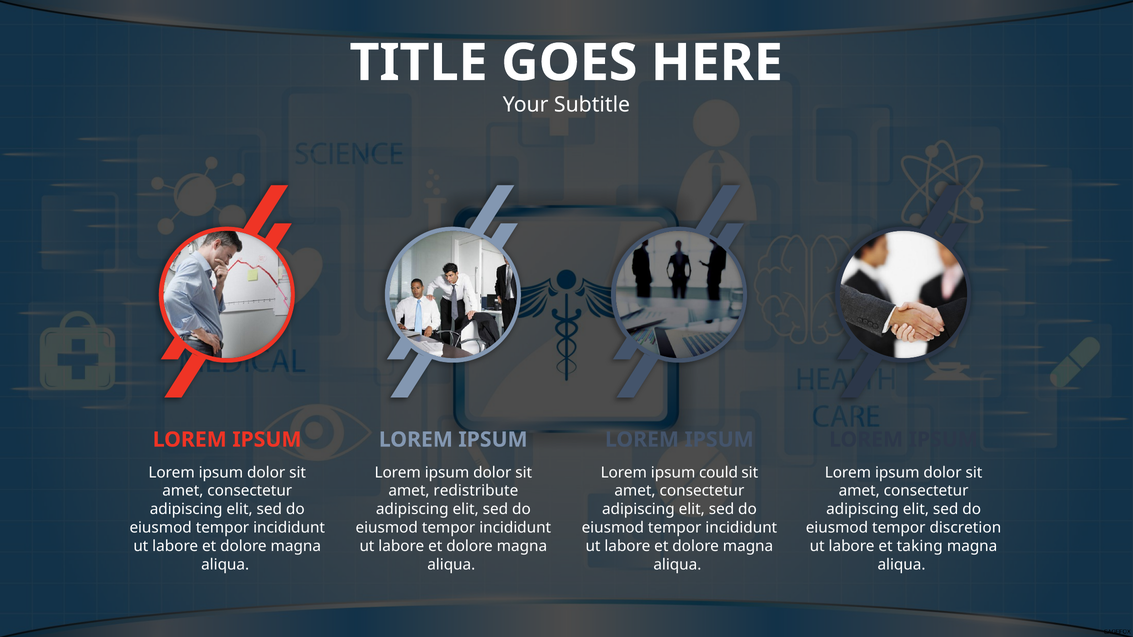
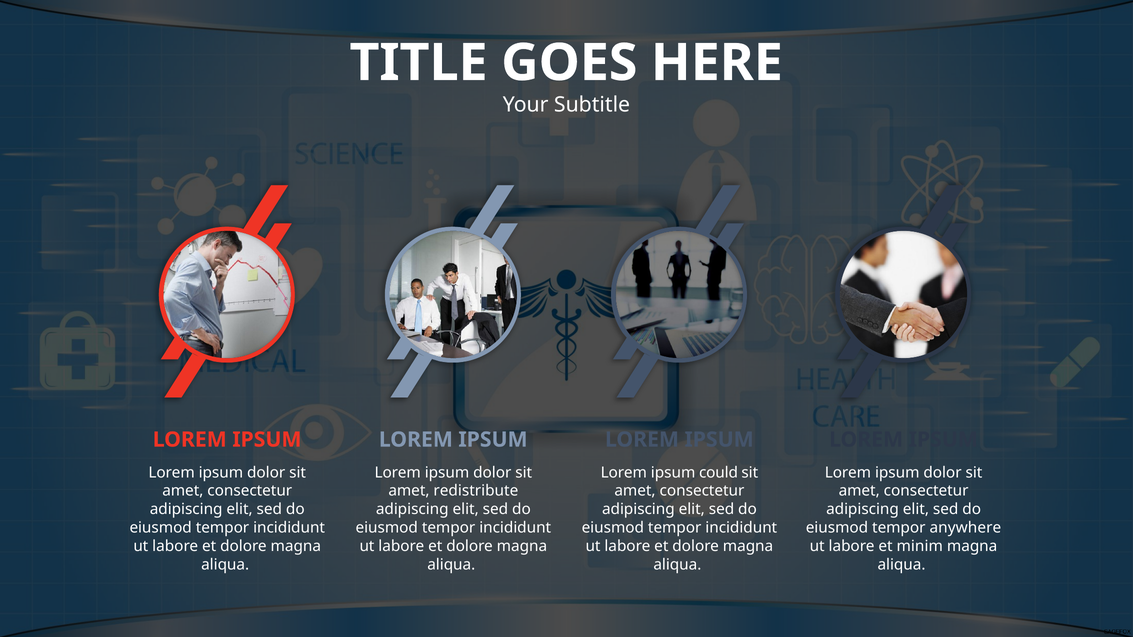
discretion: discretion -> anywhere
taking: taking -> minim
